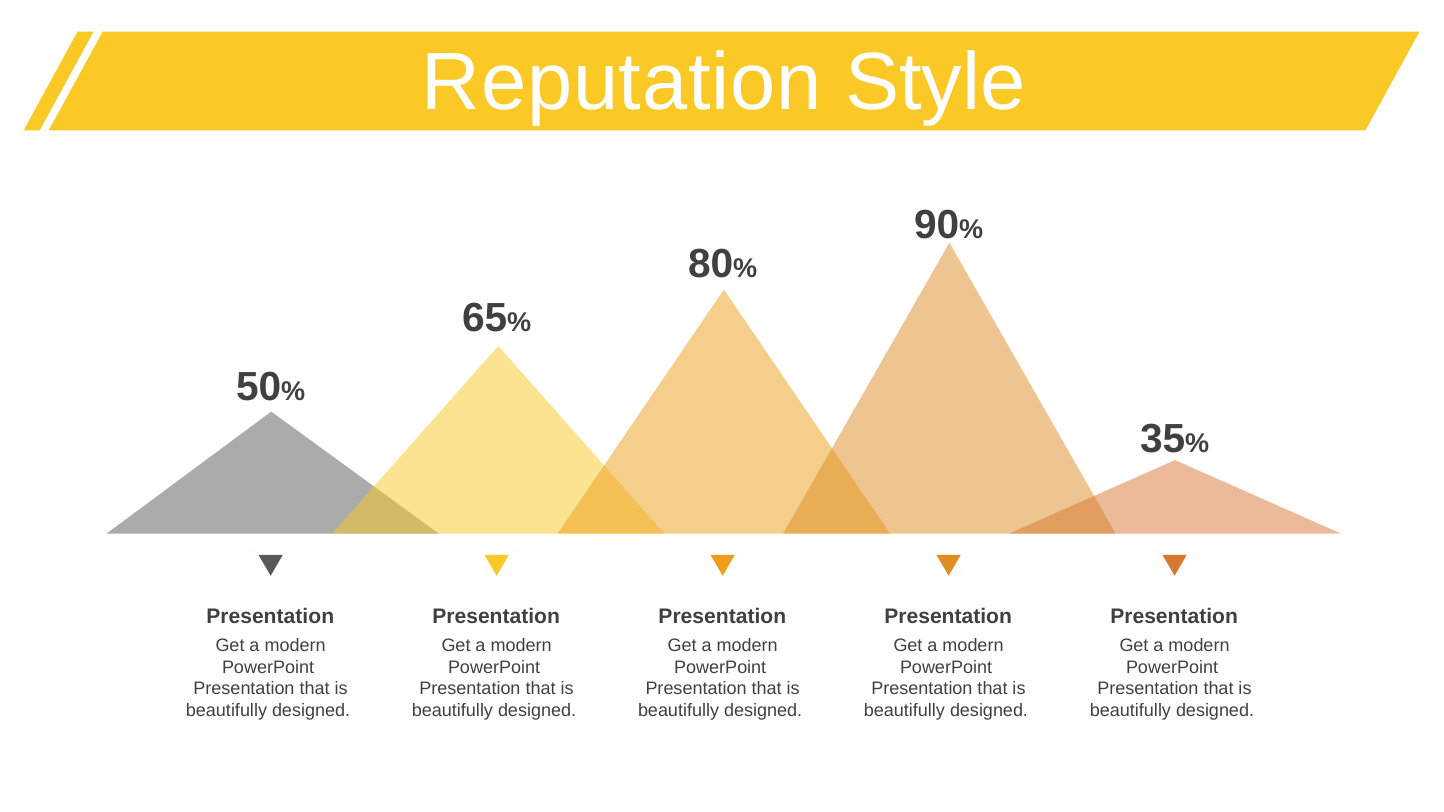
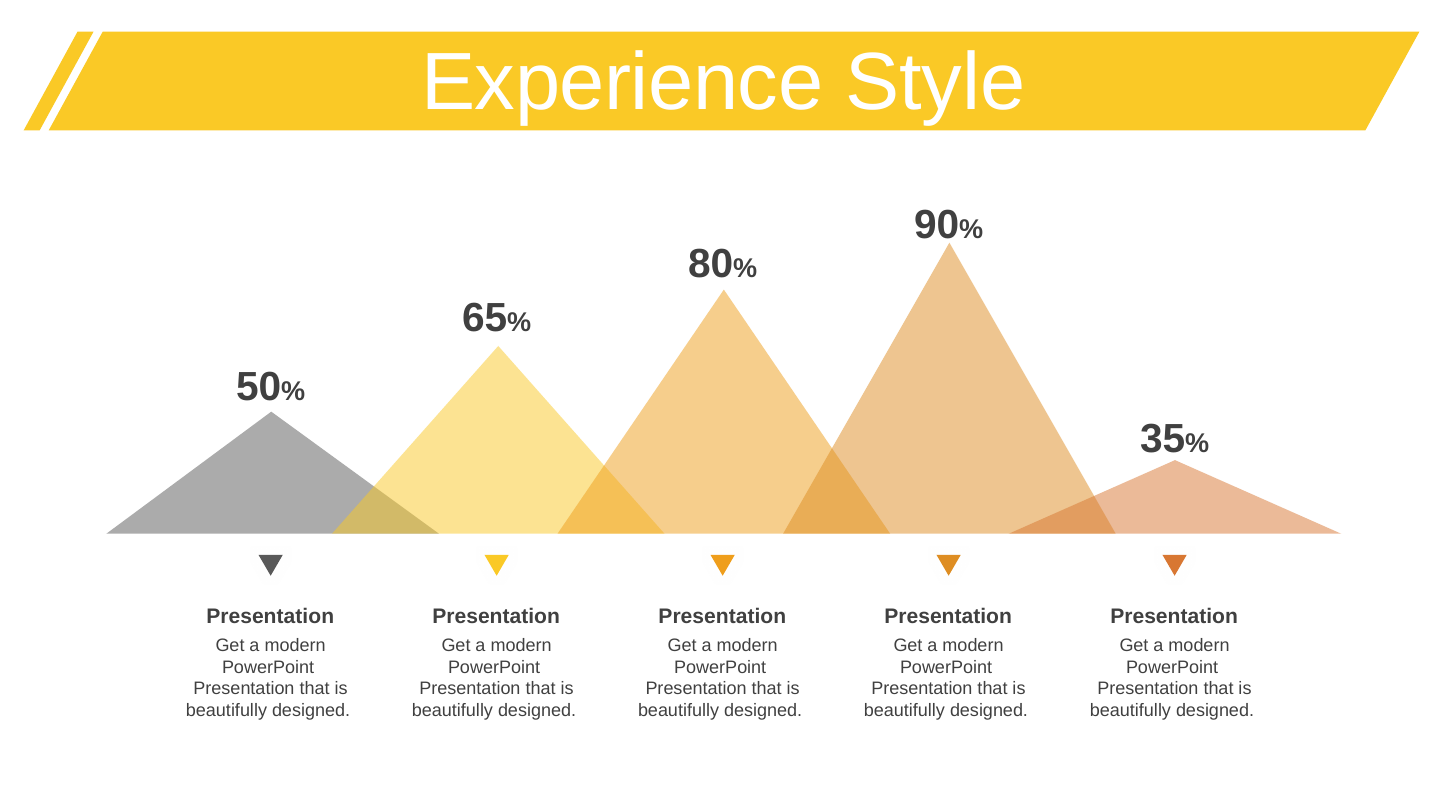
Reputation: Reputation -> Experience
